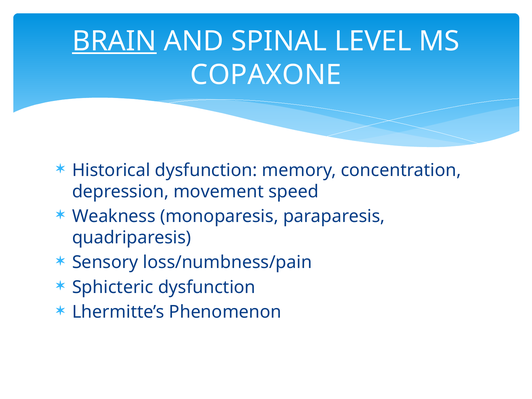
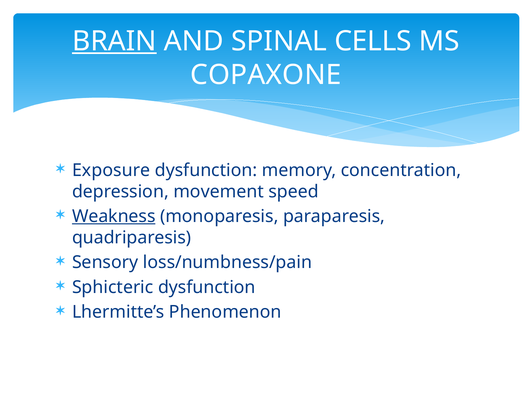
LEVEL: LEVEL -> CELLS
Historical: Historical -> Exposure
Weakness underline: none -> present
